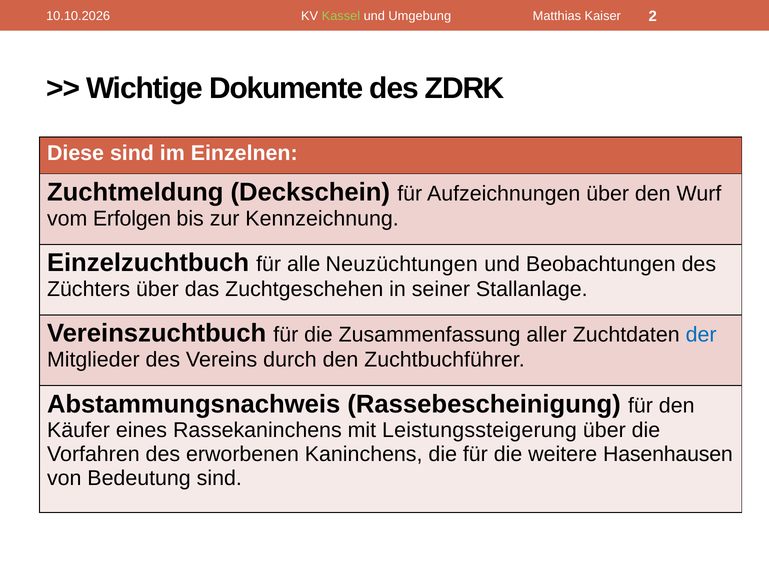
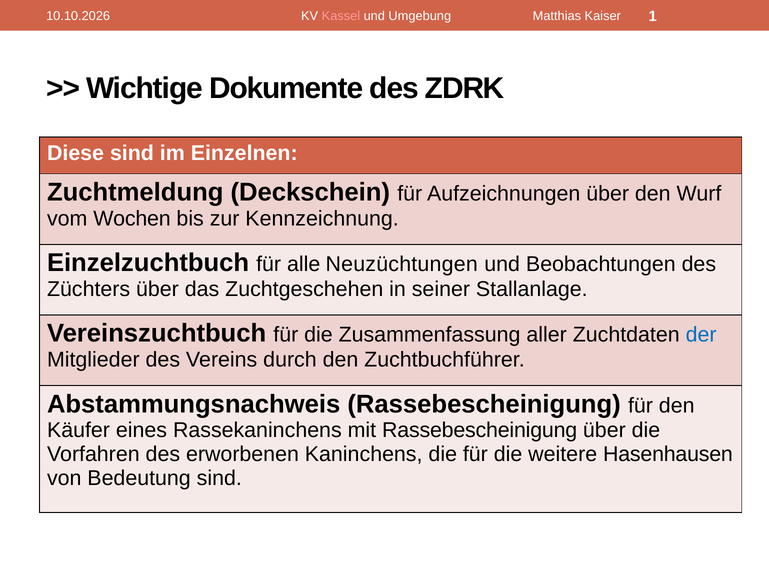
Kassel colour: light green -> pink
2: 2 -> 1
Erfolgen: Erfolgen -> Wochen
mit Leistungssteigerung: Leistungssteigerung -> Rassebescheinigung
